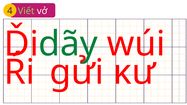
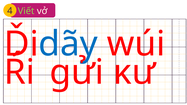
dãy colour: green -> blue
